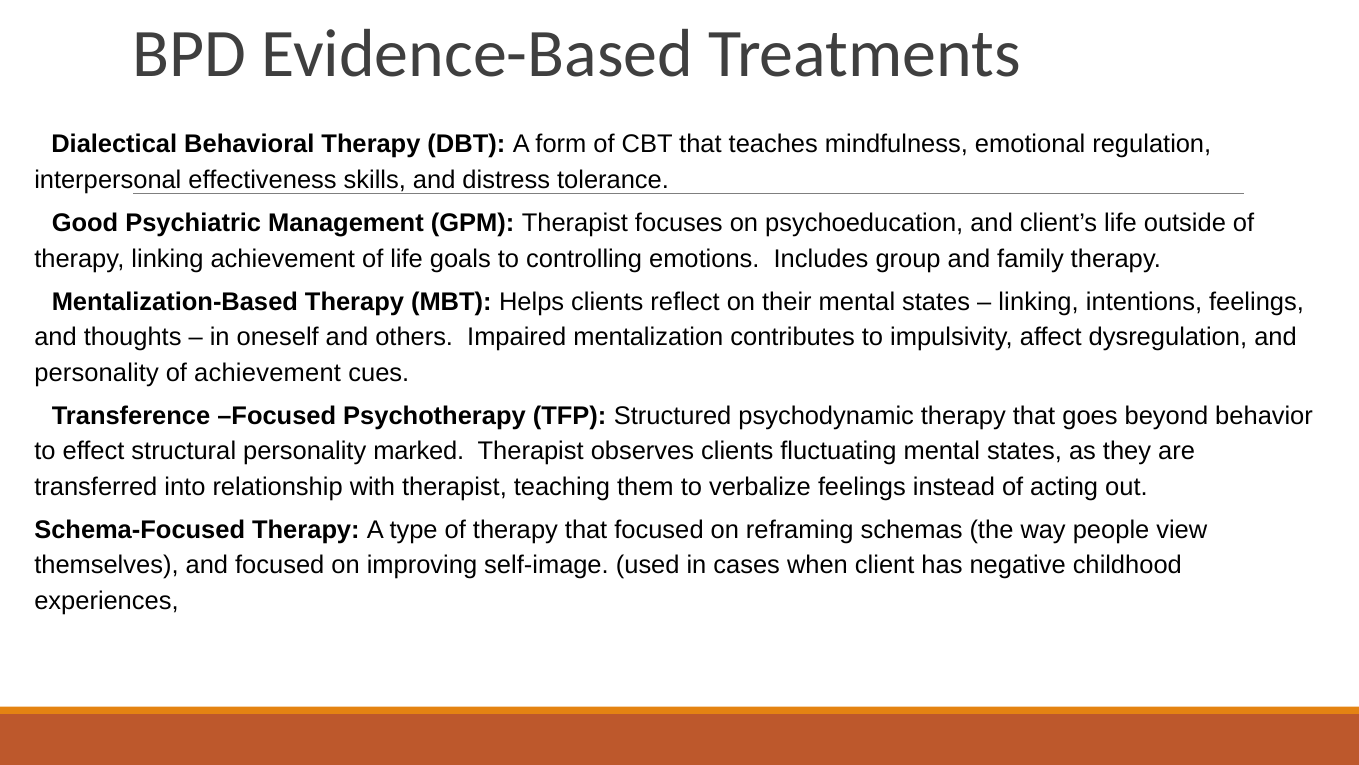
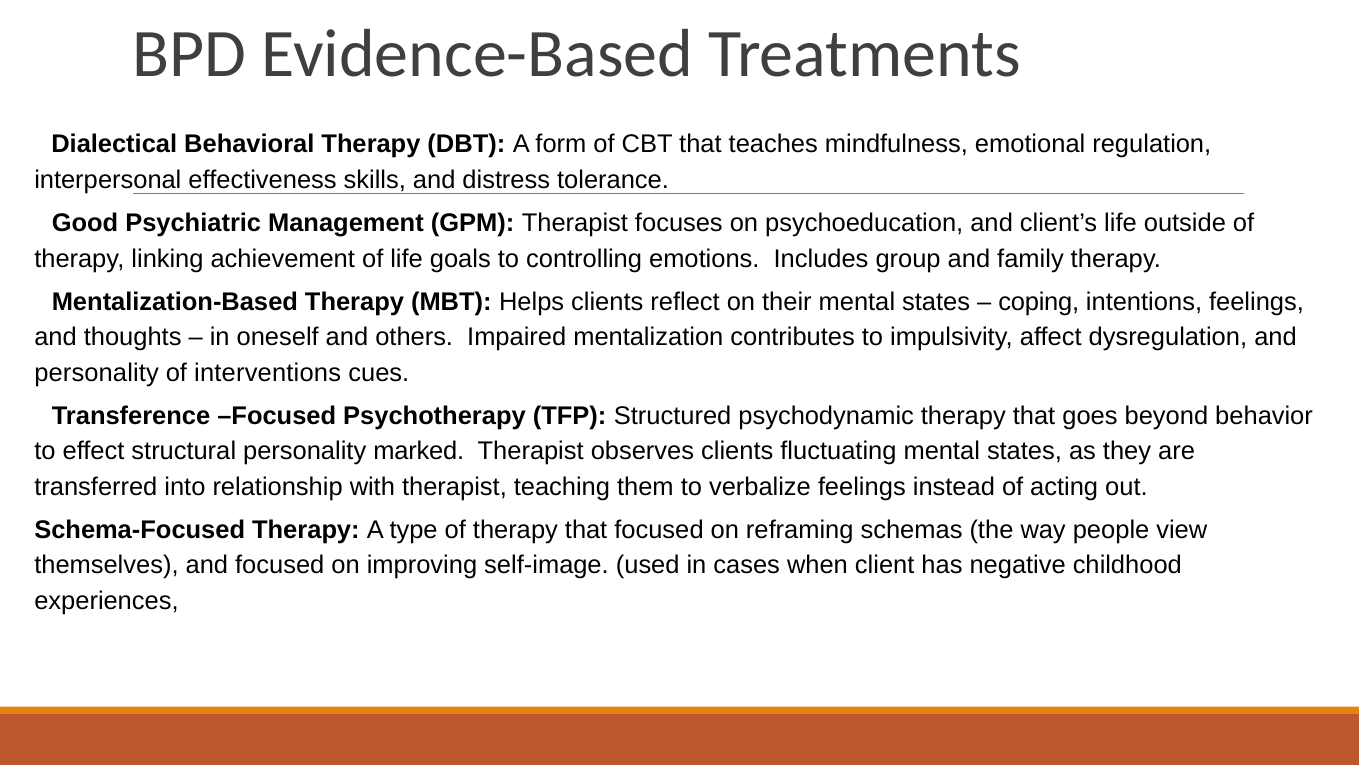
linking at (1039, 302): linking -> coping
of achievement: achievement -> interventions
